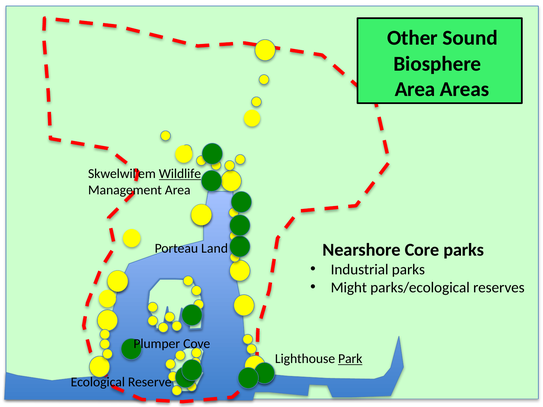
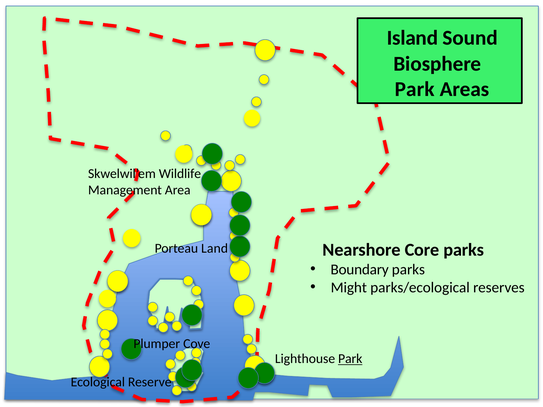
Other: Other -> Island
Area at (415, 89): Area -> Park
Wildlife underline: present -> none
Industrial: Industrial -> Boundary
